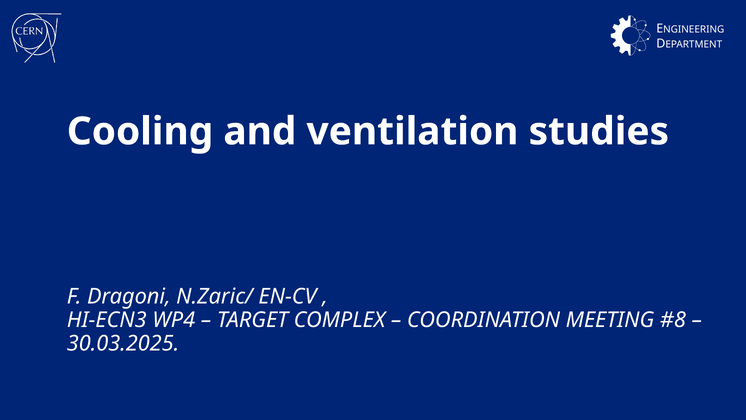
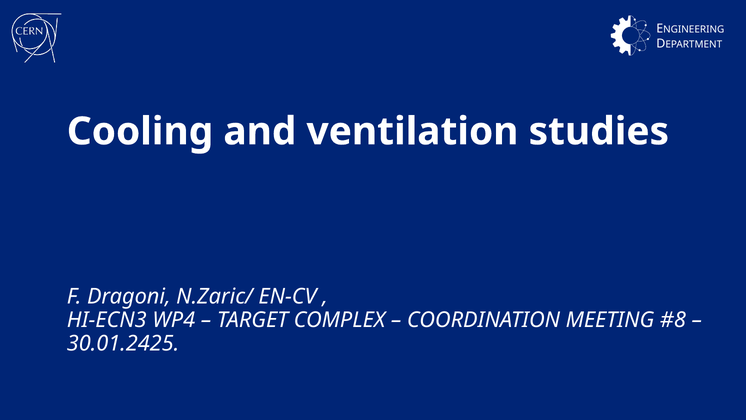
30.03.2025: 30.03.2025 -> 30.01.2425
